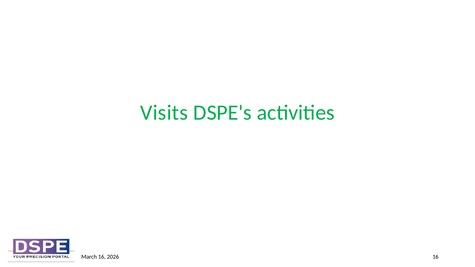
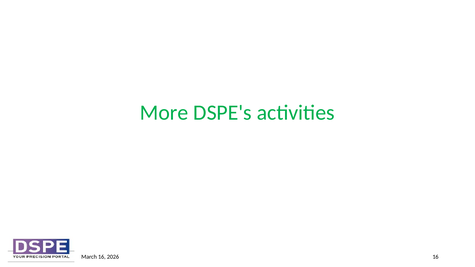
Visits: Visits -> More
